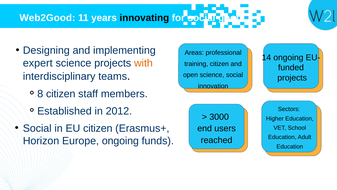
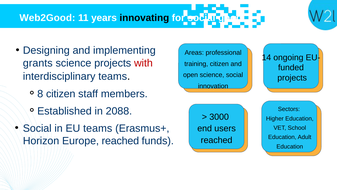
expert: expert -> grants
with colour: orange -> red
2012: 2012 -> 2088
EU citizen: citizen -> teams
Europe ongoing: ongoing -> reached
